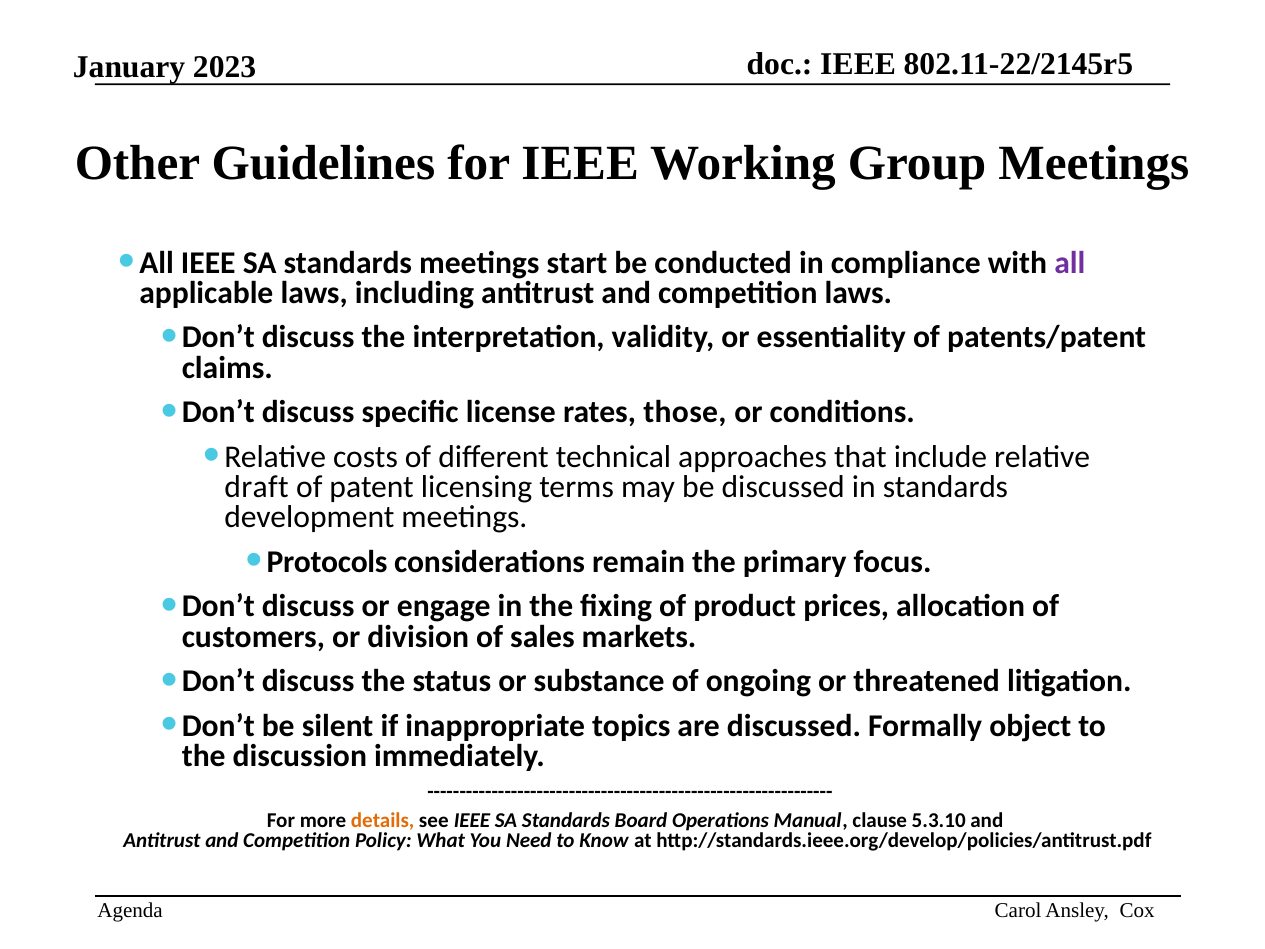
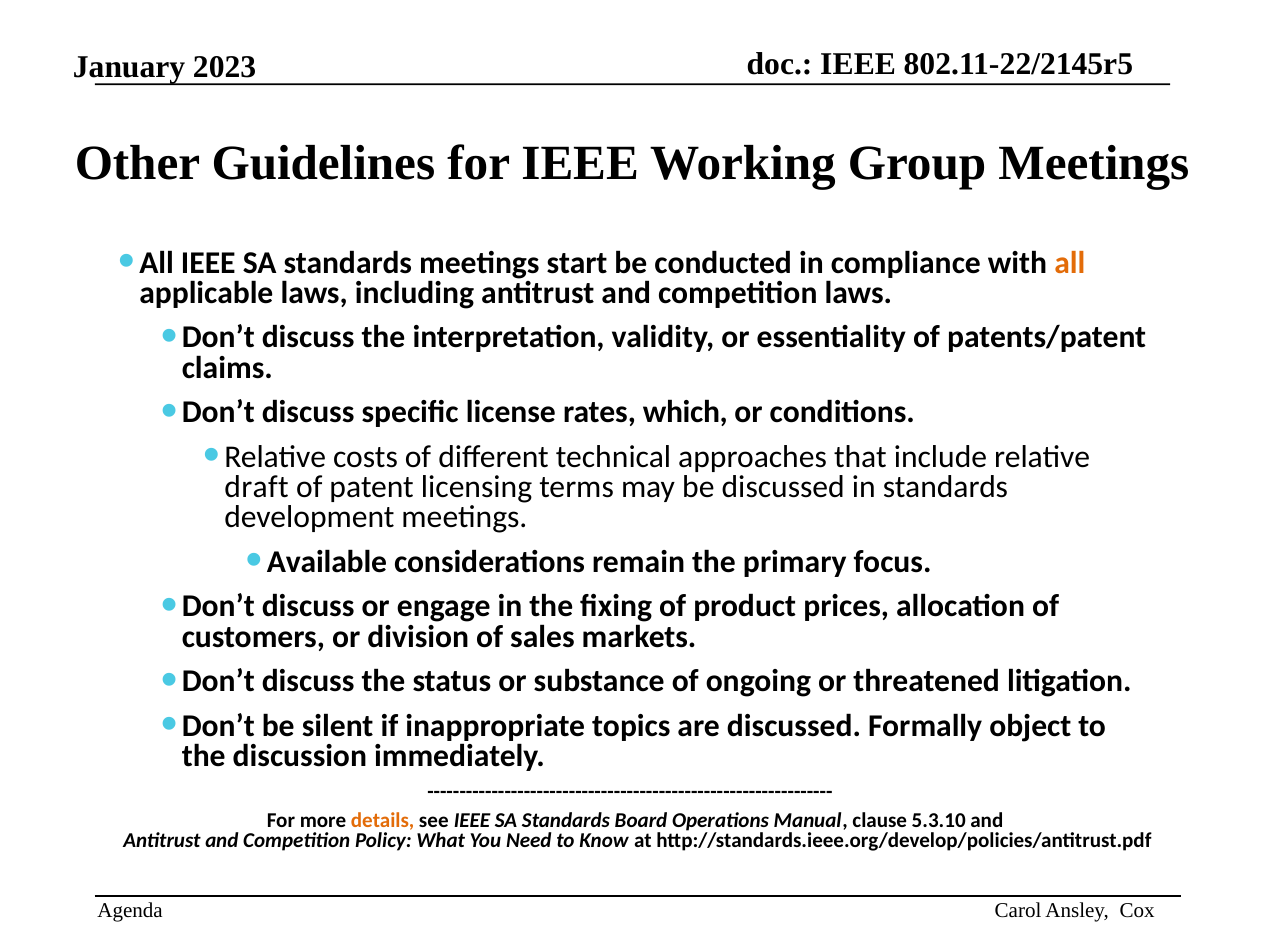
all at (1070, 263) colour: purple -> orange
those: those -> which
Protocols: Protocols -> Available
